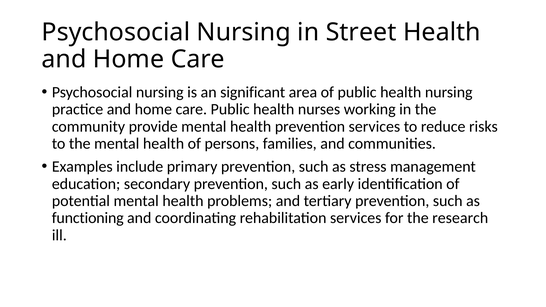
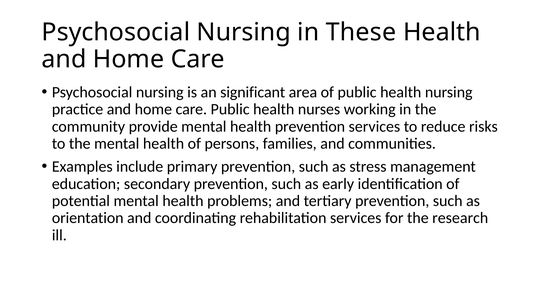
Street: Street -> These
functioning: functioning -> orientation
